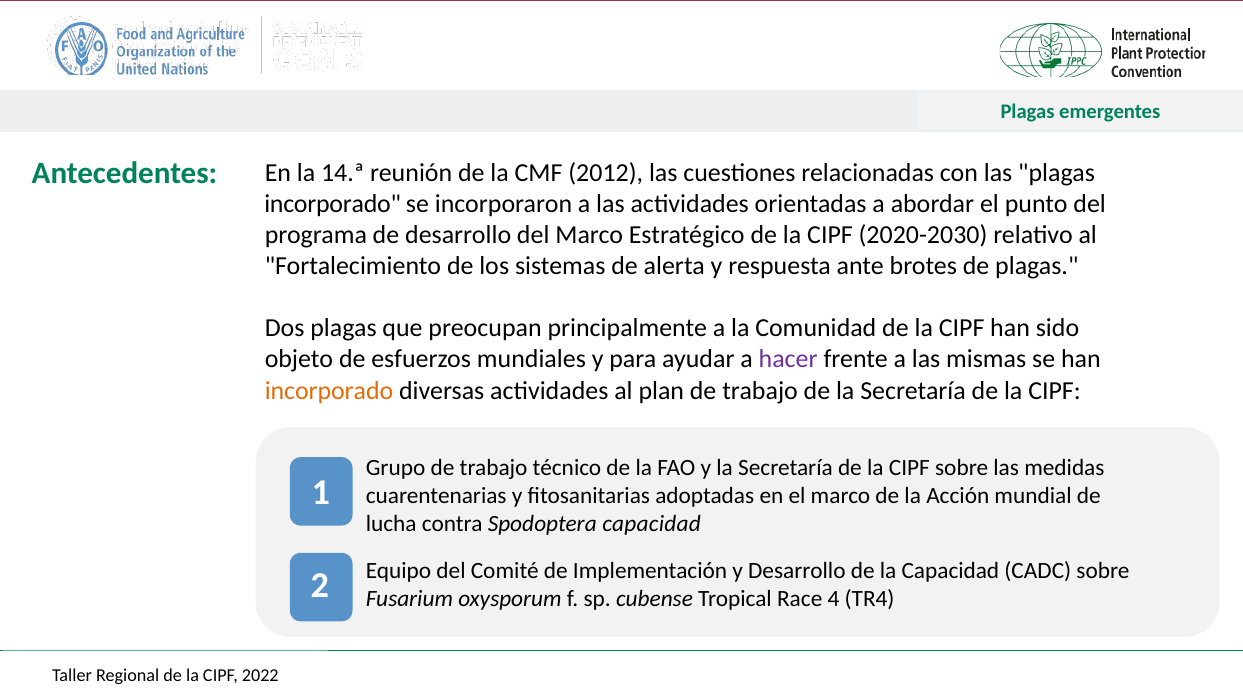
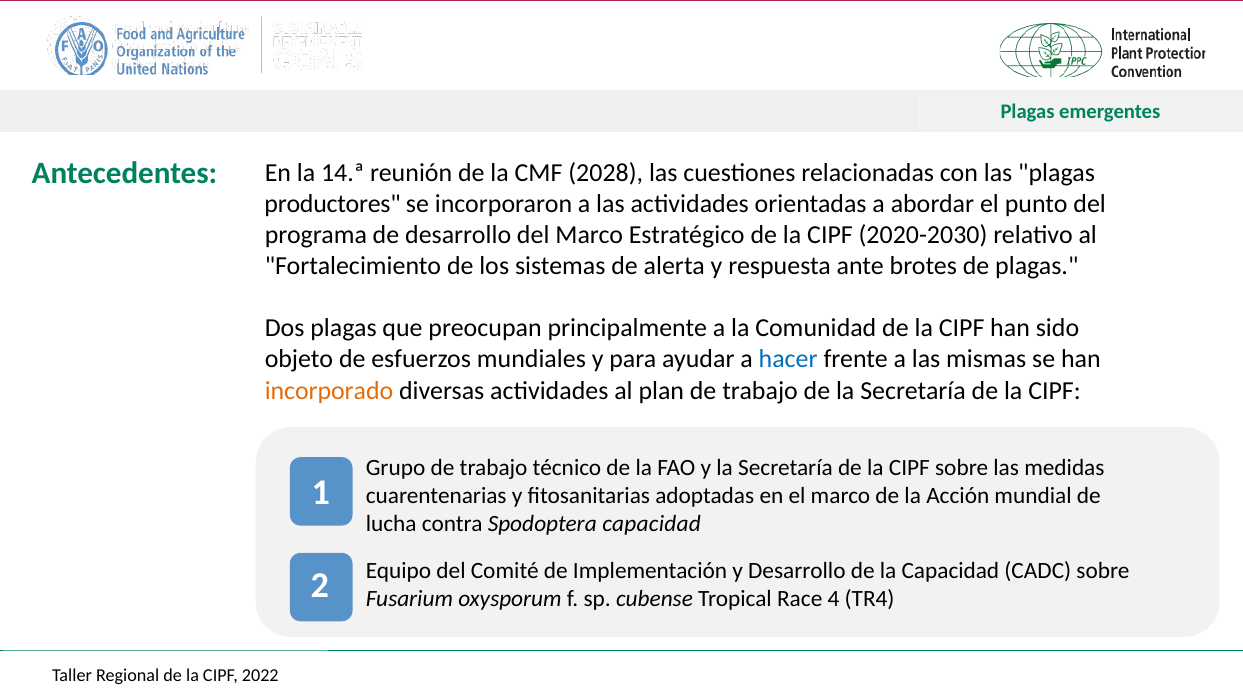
2012: 2012 -> 2028
incorporado at (333, 204): incorporado -> productores
hacer colour: purple -> blue
